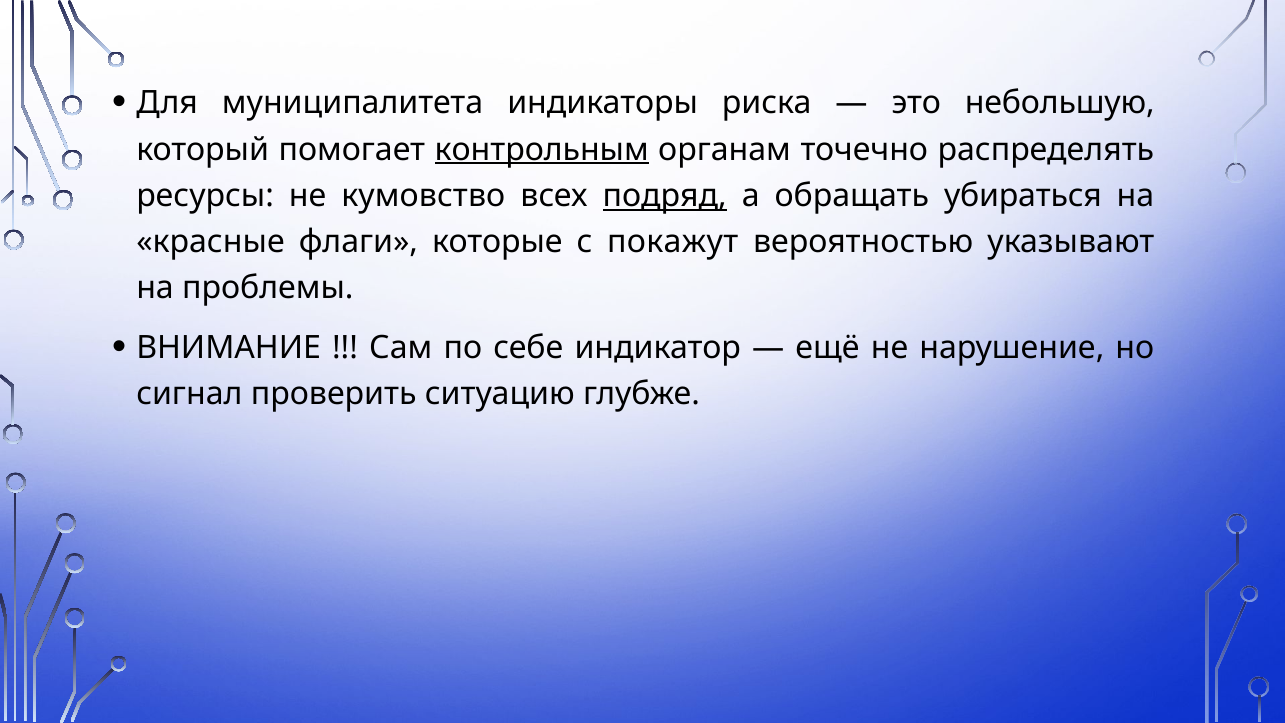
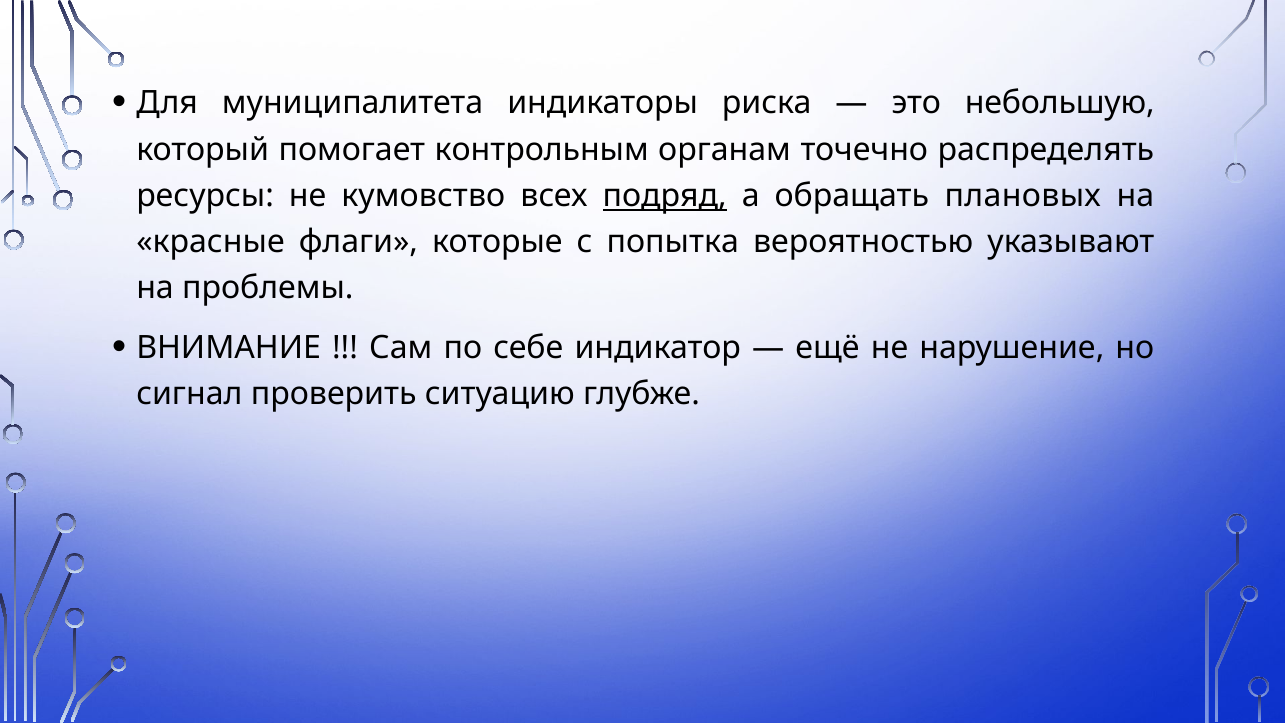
контрольным underline: present -> none
убираться: убираться -> плановых
покажут: покажут -> попытка
